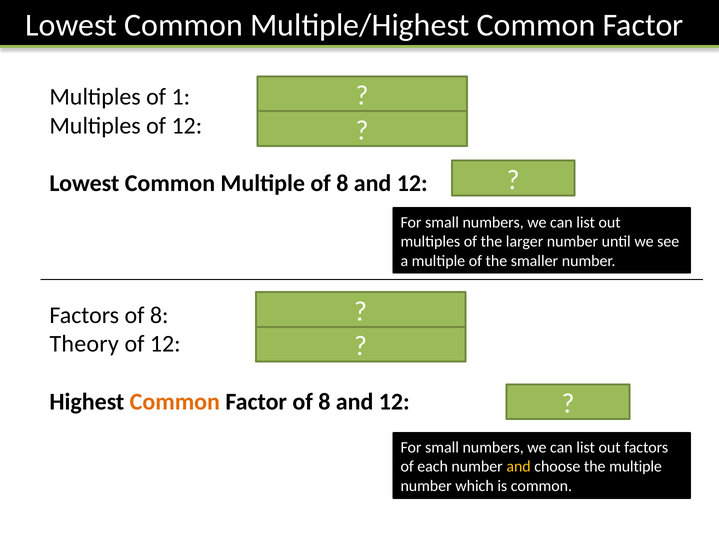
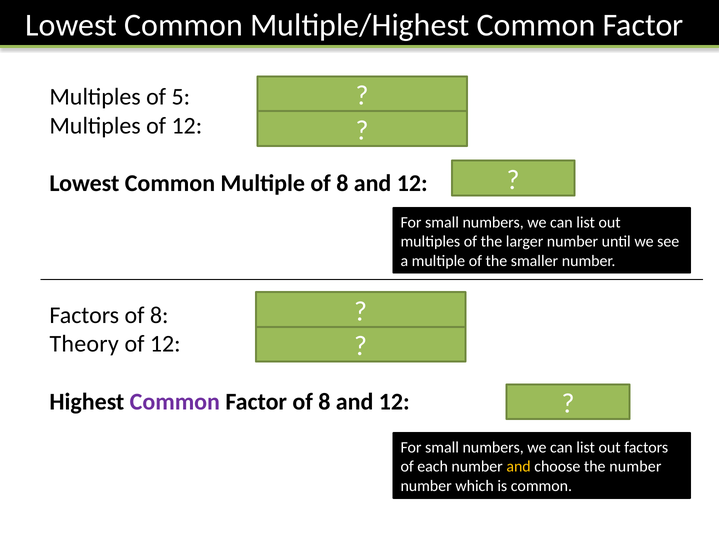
of 1: 1 -> 5
Common at (175, 401) colour: orange -> purple
the multiple: multiple -> number
